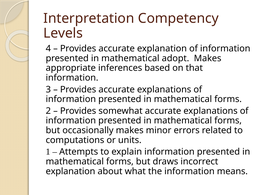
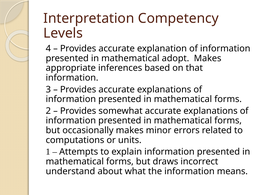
explanation at (70, 171): explanation -> understand
